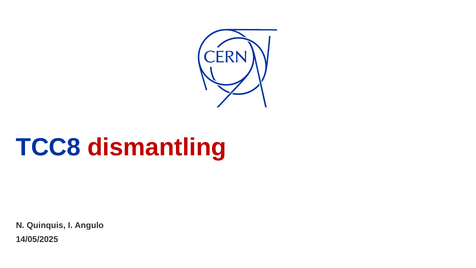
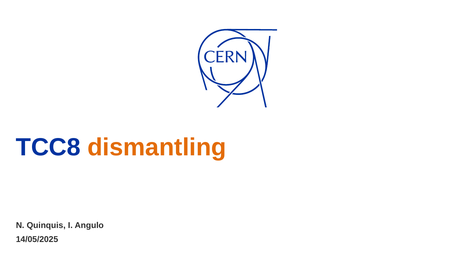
dismantling colour: red -> orange
